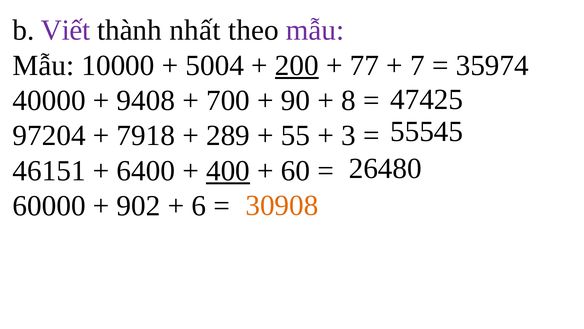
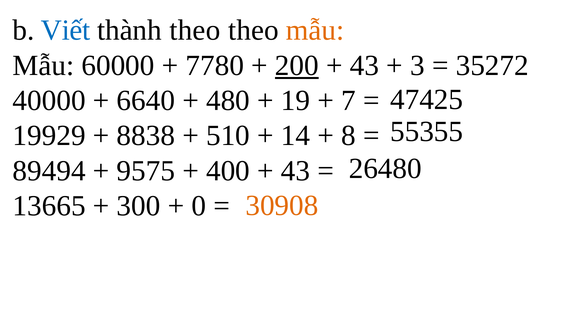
Viết colour: purple -> blue
thành nhất: nhất -> theo
mẫu at (315, 30) colour: purple -> orange
10000: 10000 -> 60000
5004: 5004 -> 7780
77 at (364, 65): 77 -> 43
7: 7 -> 3
35974: 35974 -> 35272
9408: 9408 -> 6640
700: 700 -> 480
90: 90 -> 19
8: 8 -> 7
55545: 55545 -> 55355
97204: 97204 -> 19929
7918: 7918 -> 8838
289: 289 -> 510
55: 55 -> 14
3: 3 -> 8
46151: 46151 -> 89494
6400: 6400 -> 9575
400 underline: present -> none
60 at (296, 170): 60 -> 43
60000: 60000 -> 13665
902: 902 -> 300
6: 6 -> 0
